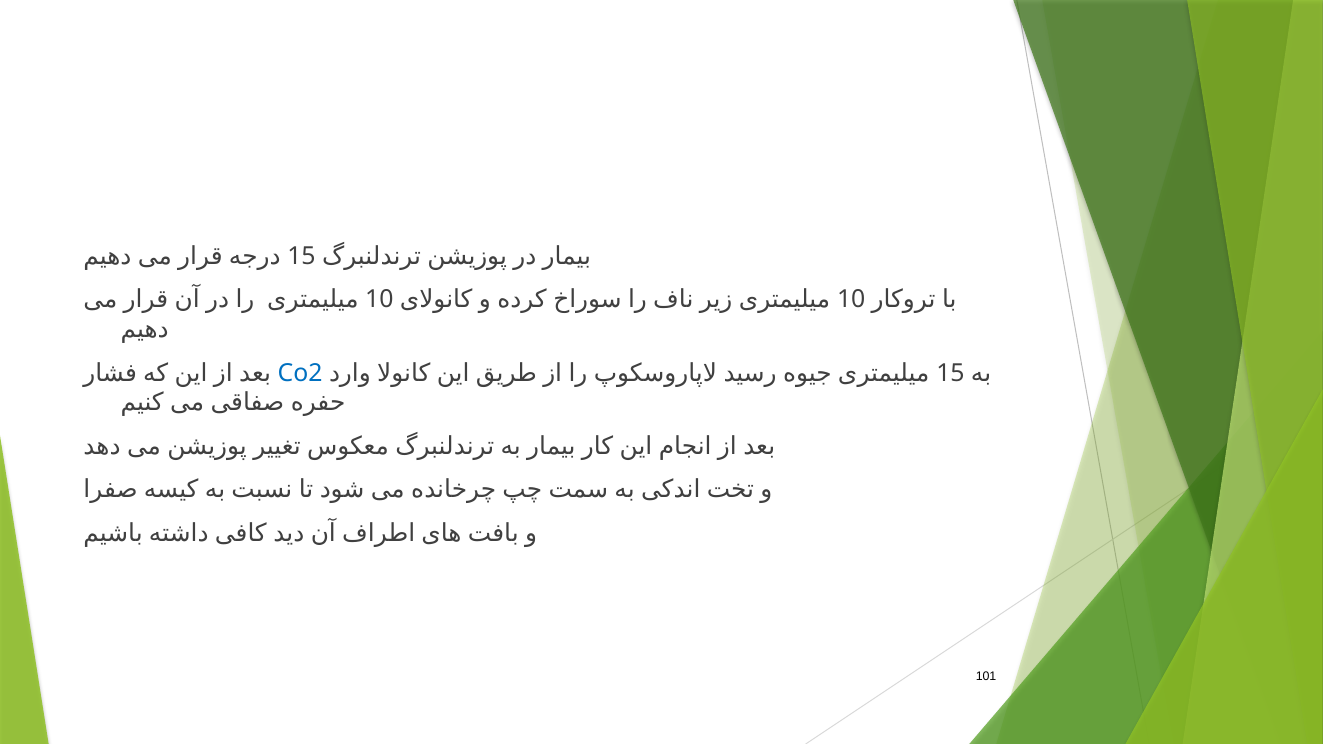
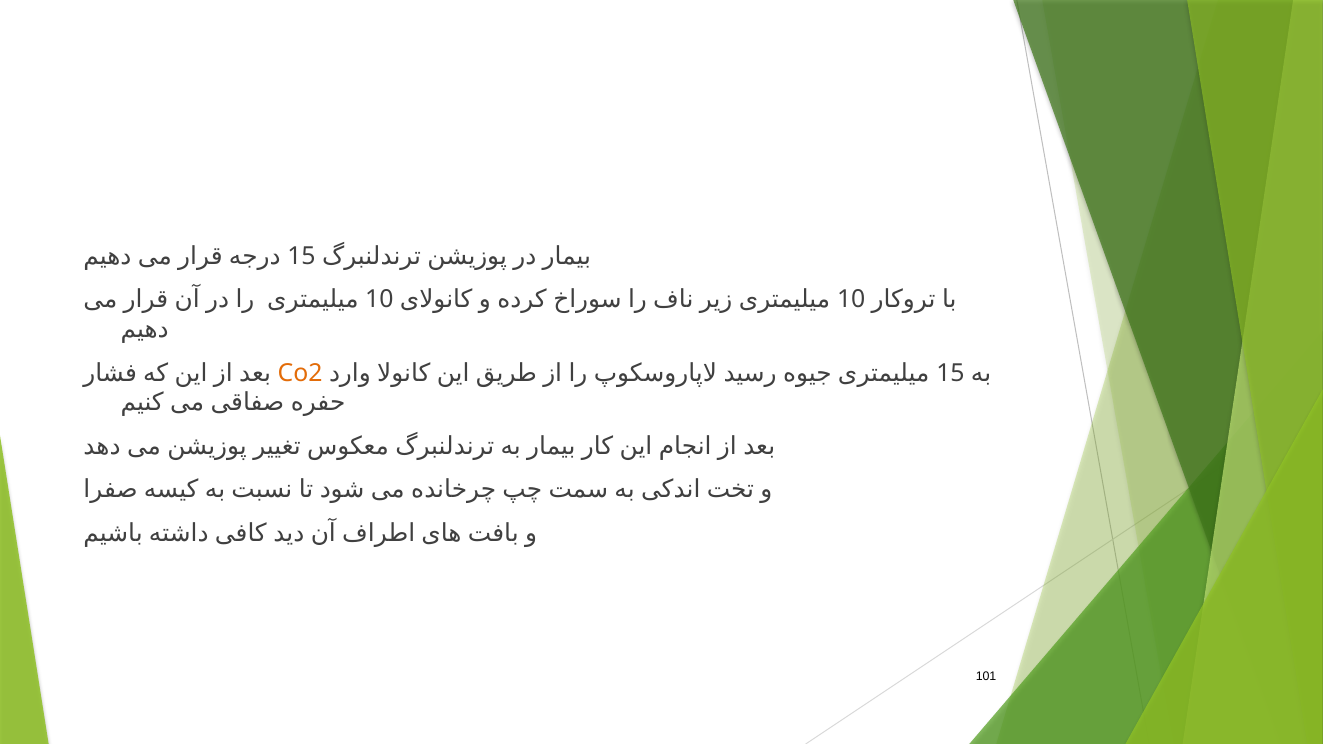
Co2 colour: blue -> orange
